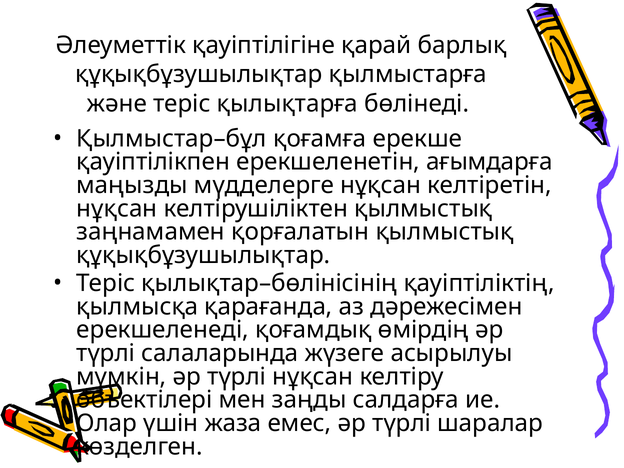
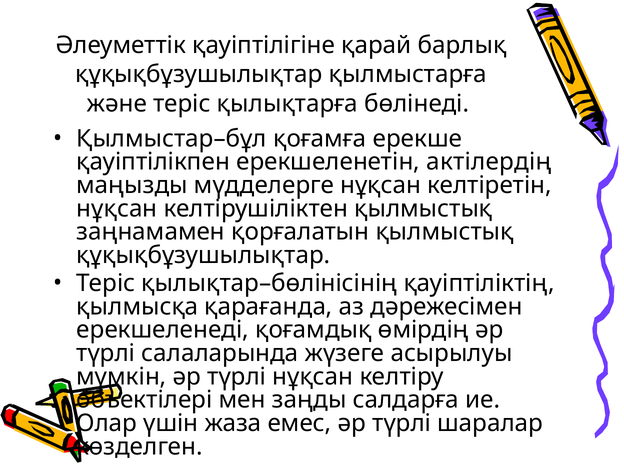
ағымдарға: ағымдарға -> актілердің
